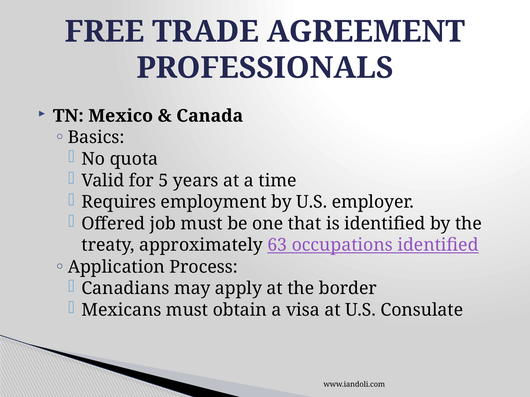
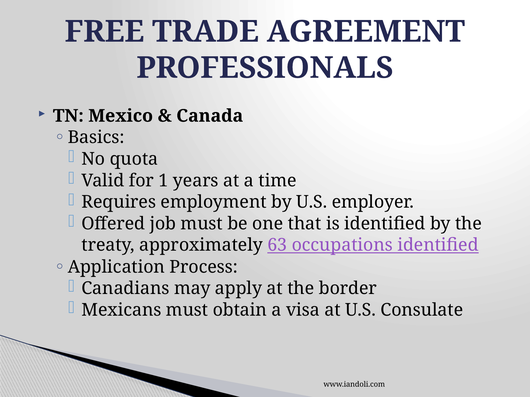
5: 5 -> 1
